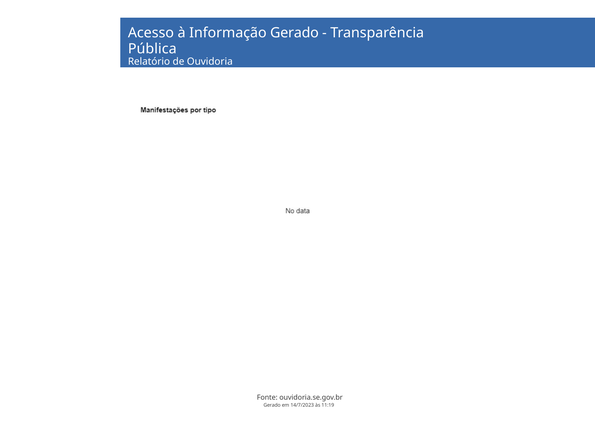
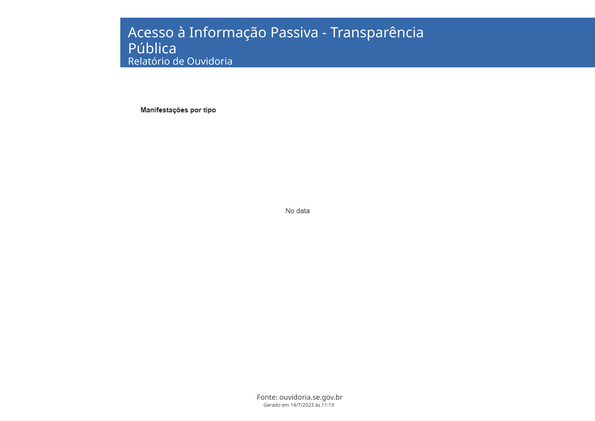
Informação Gerado: Gerado -> Passiva
